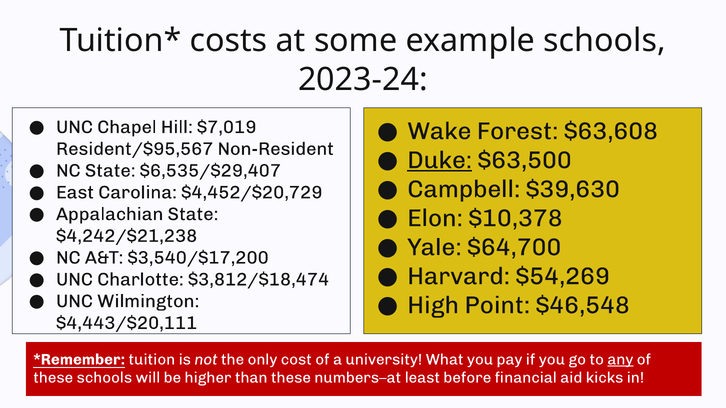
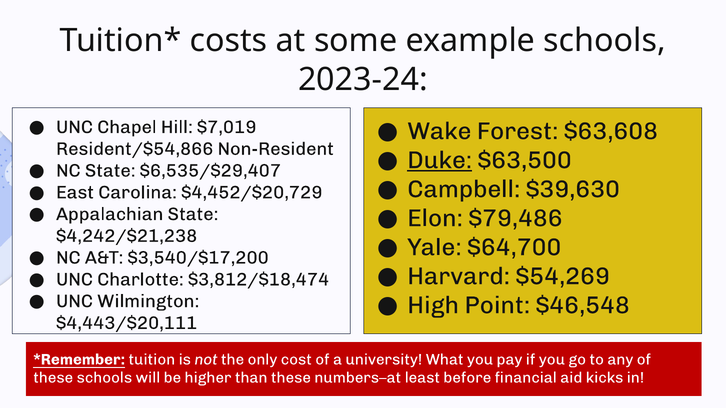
Resident/$95,567: Resident/$95,567 -> Resident/$54,866
$10,378: $10,378 -> $79,486
any underline: present -> none
